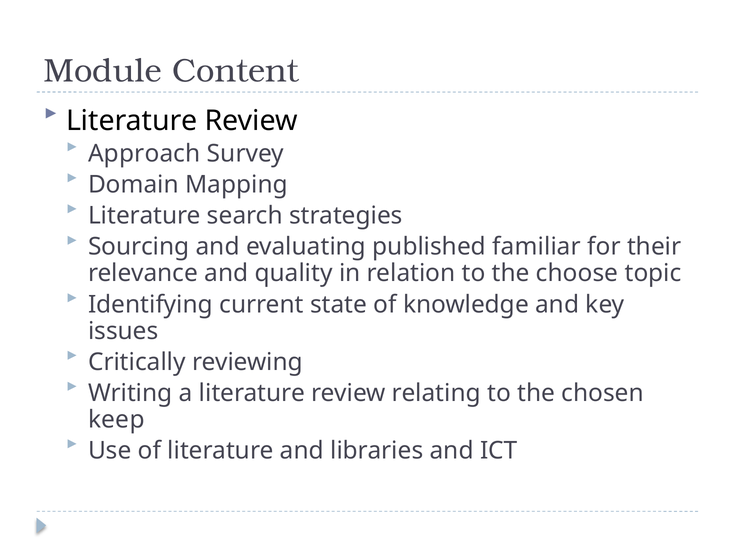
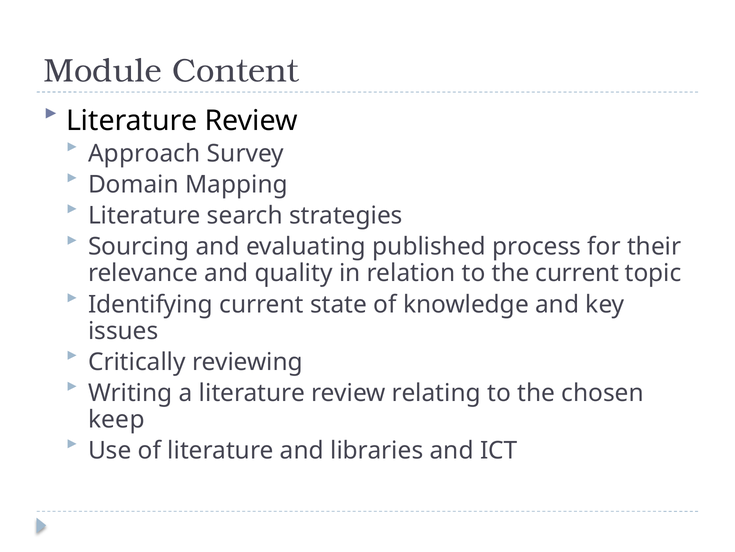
familiar: familiar -> process
the choose: choose -> current
